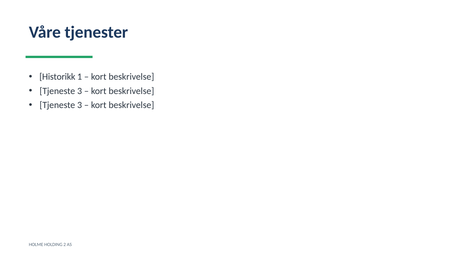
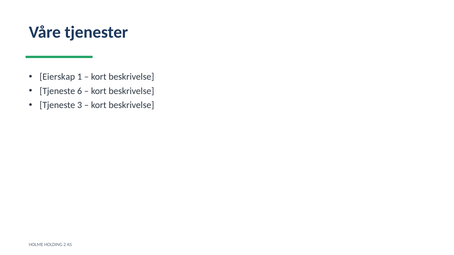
Historikk: Historikk -> Eierskap
3 at (80, 91): 3 -> 6
